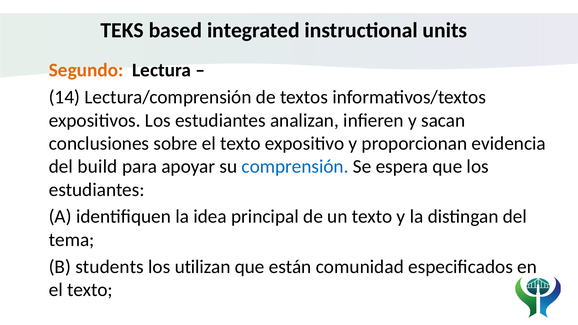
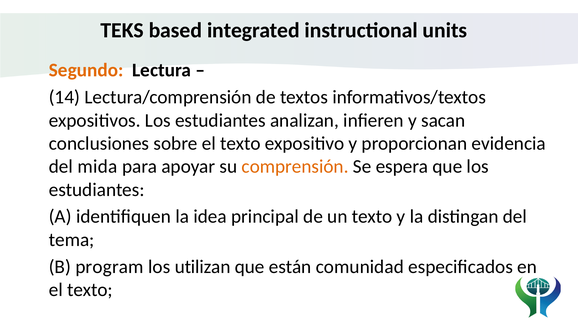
build: build -> mida
comprensión colour: blue -> orange
students: students -> program
